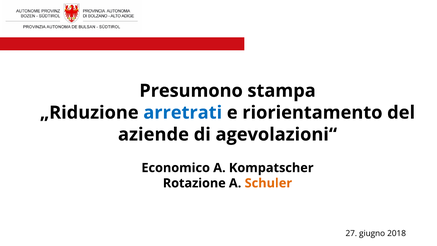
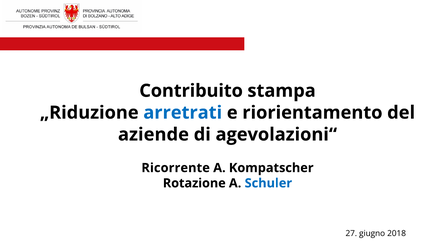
Presumono: Presumono -> Contribuito
Economico: Economico -> Ricorrente
Schuler colour: orange -> blue
